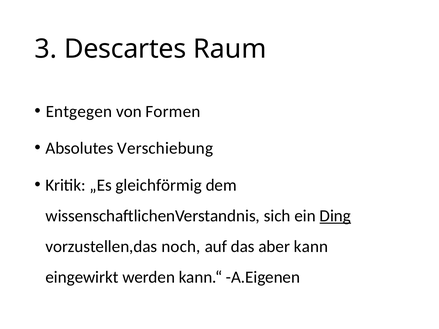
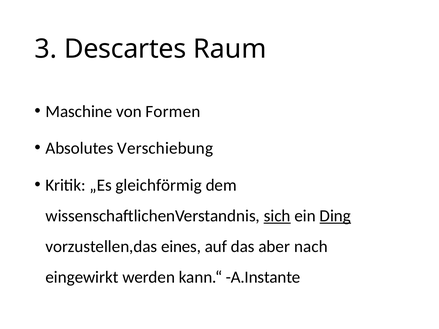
Entgegen: Entgegen -> Maschine
sich underline: none -> present
noch: noch -> eines
kann: kann -> nach
A.Eigenen: A.Eigenen -> A.Instante
